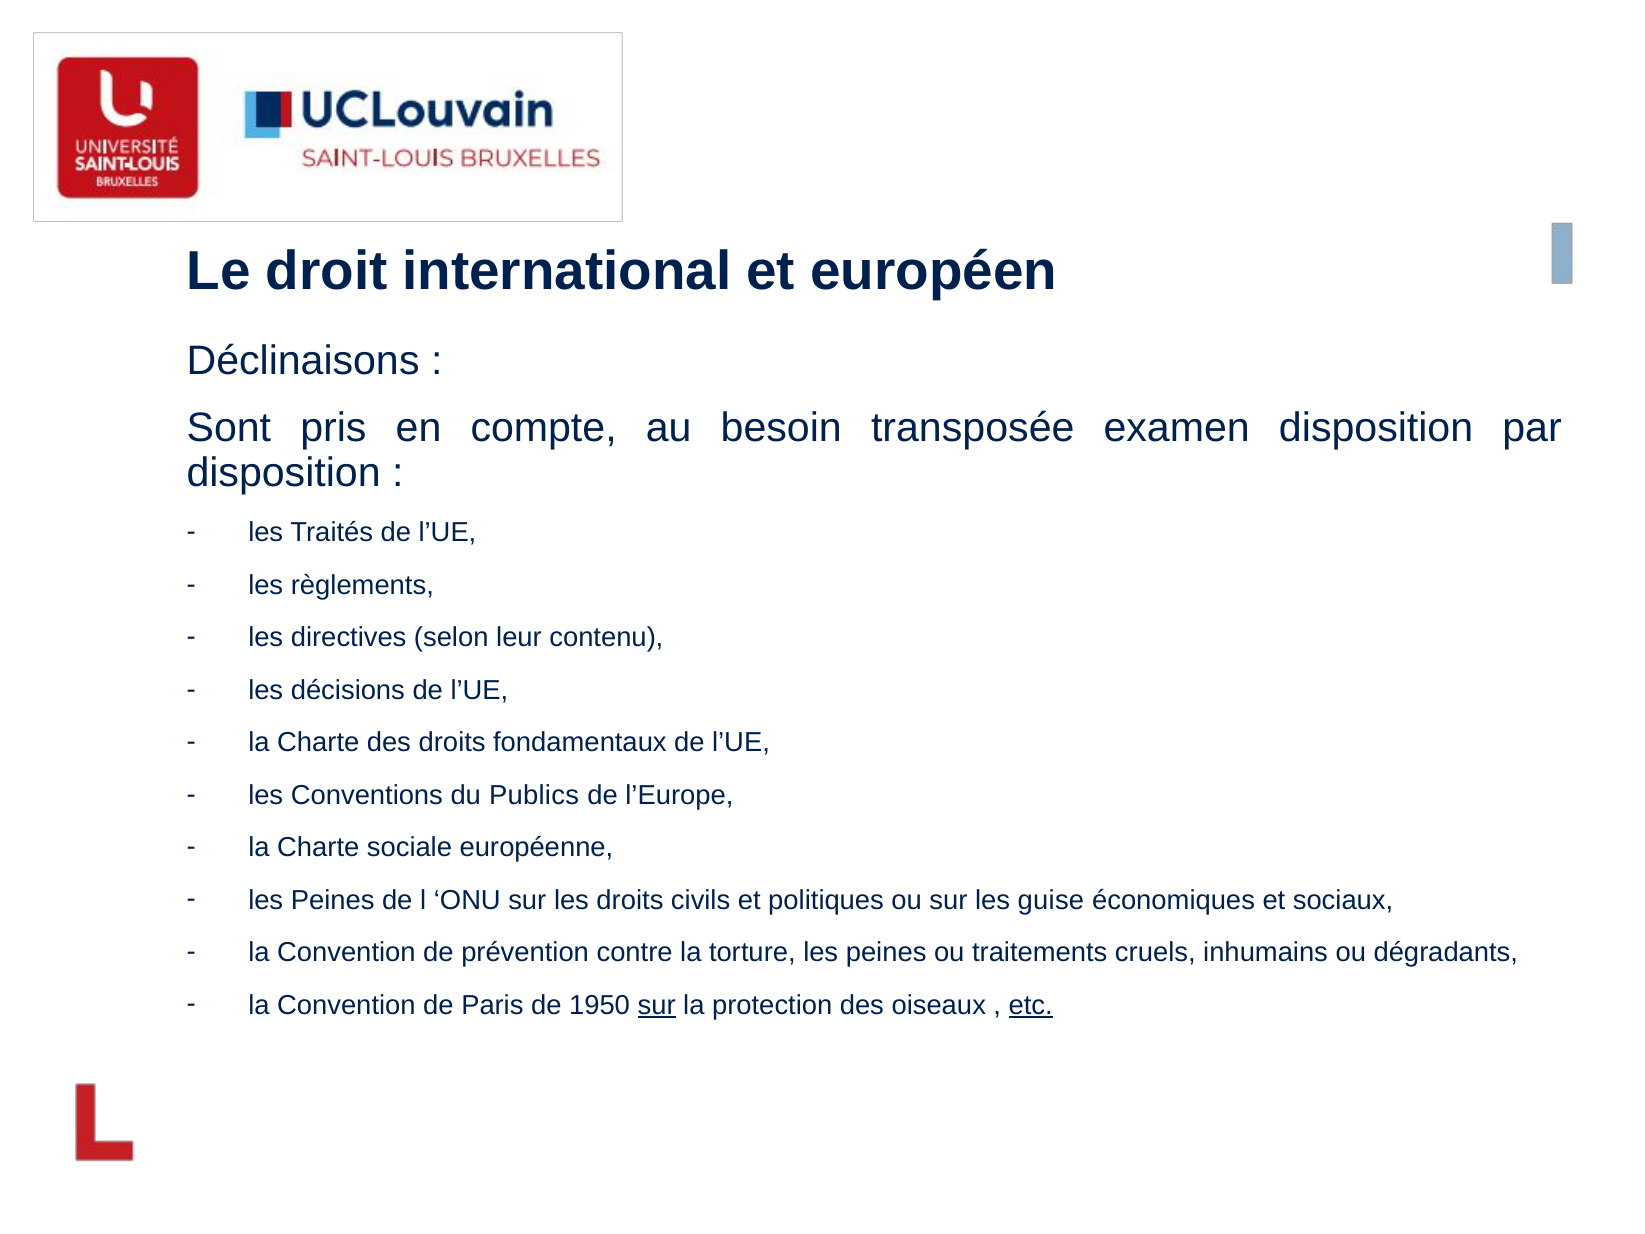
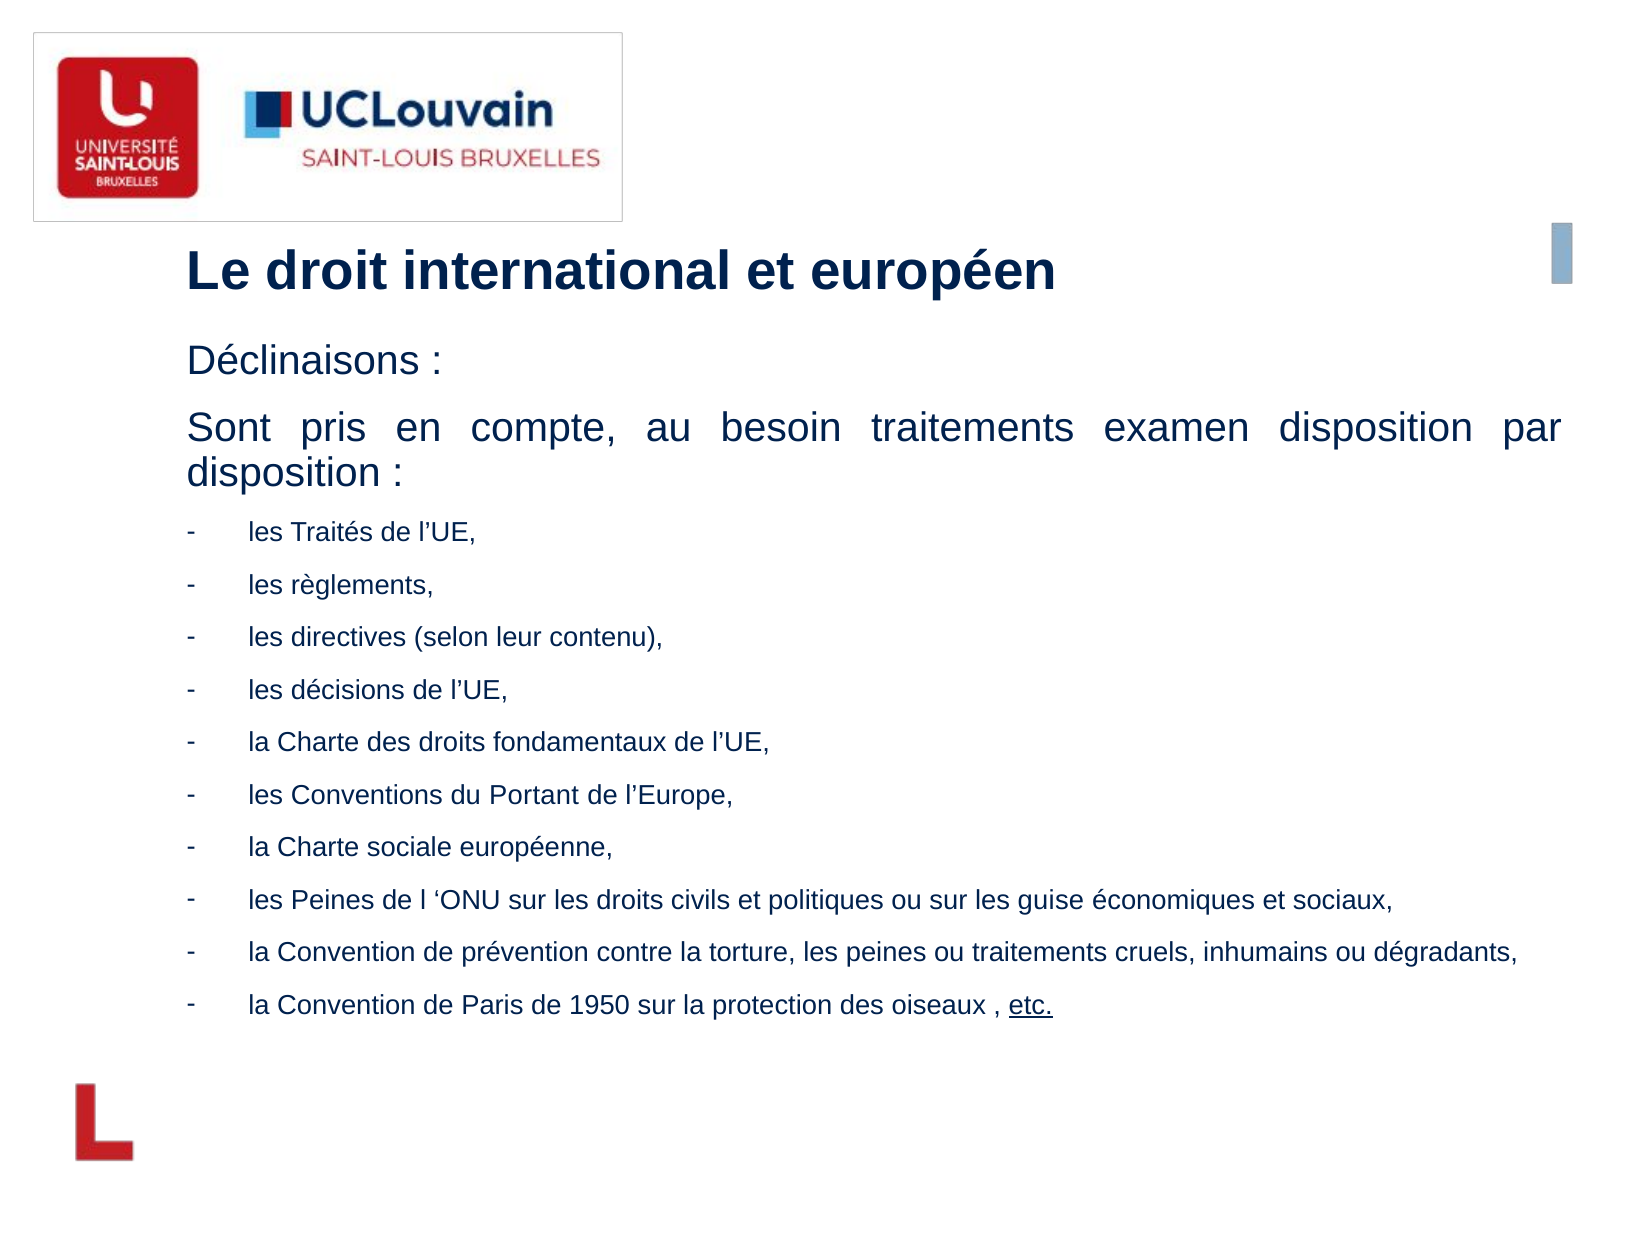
besoin transposée: transposée -> traitements
Publics: Publics -> Portant
sur at (657, 1005) underline: present -> none
